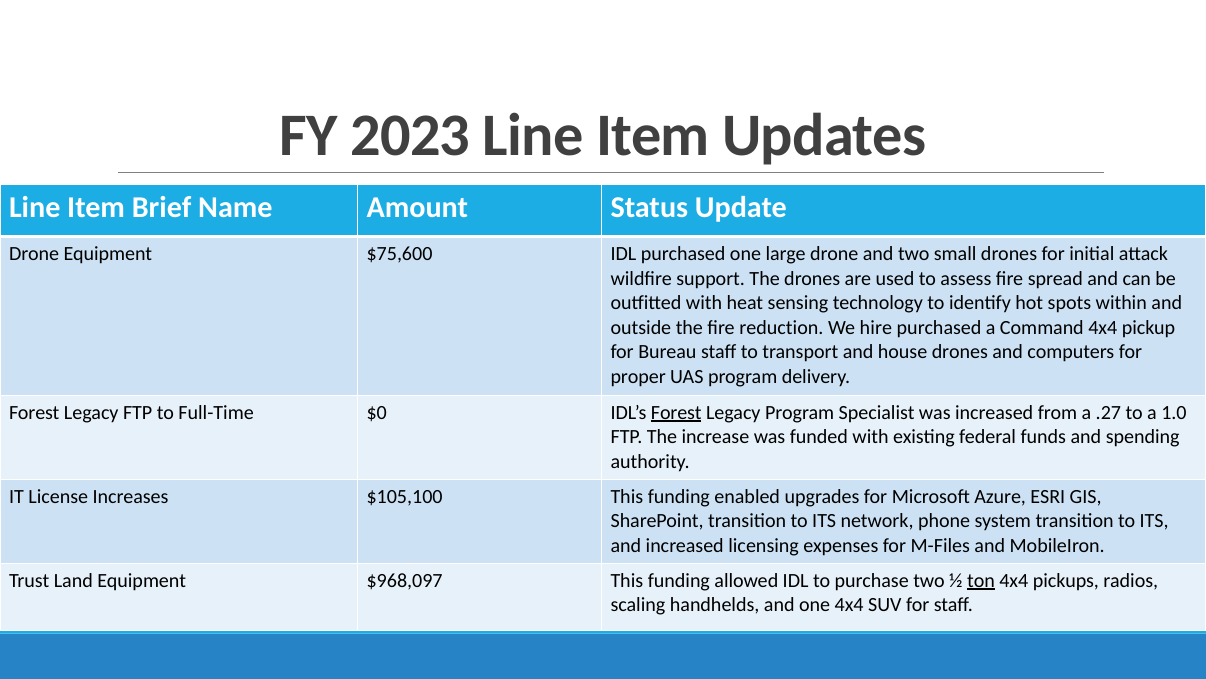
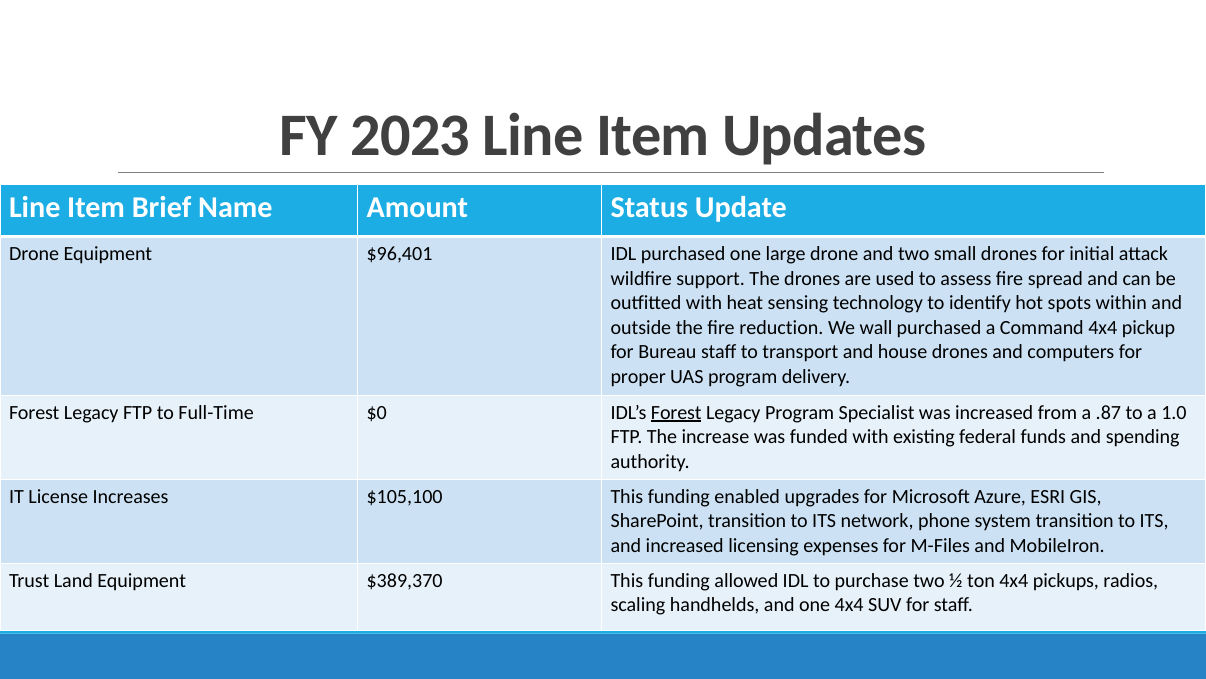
$75,600: $75,600 -> $96,401
hire: hire -> wall
.27: .27 -> .87
$968,097: $968,097 -> $389,370
ton underline: present -> none
